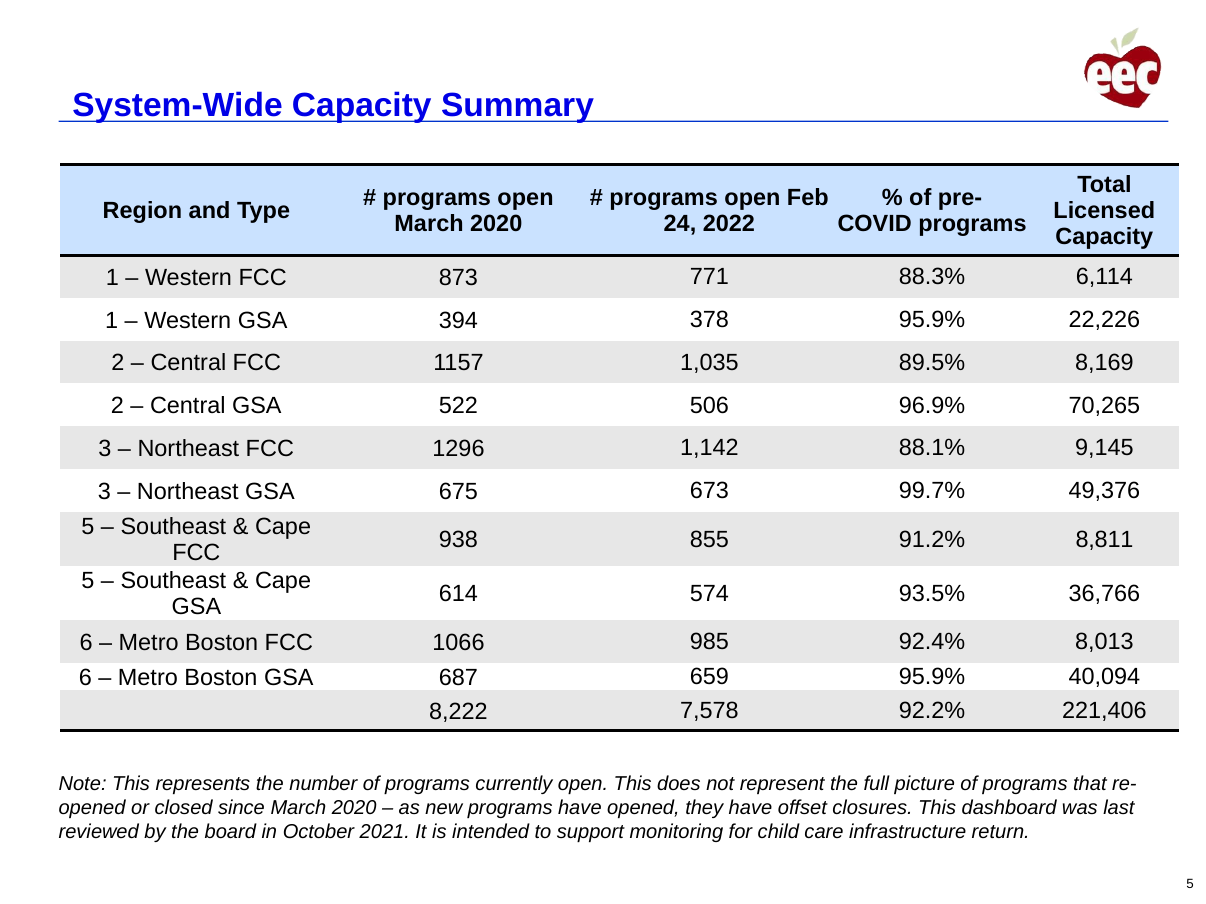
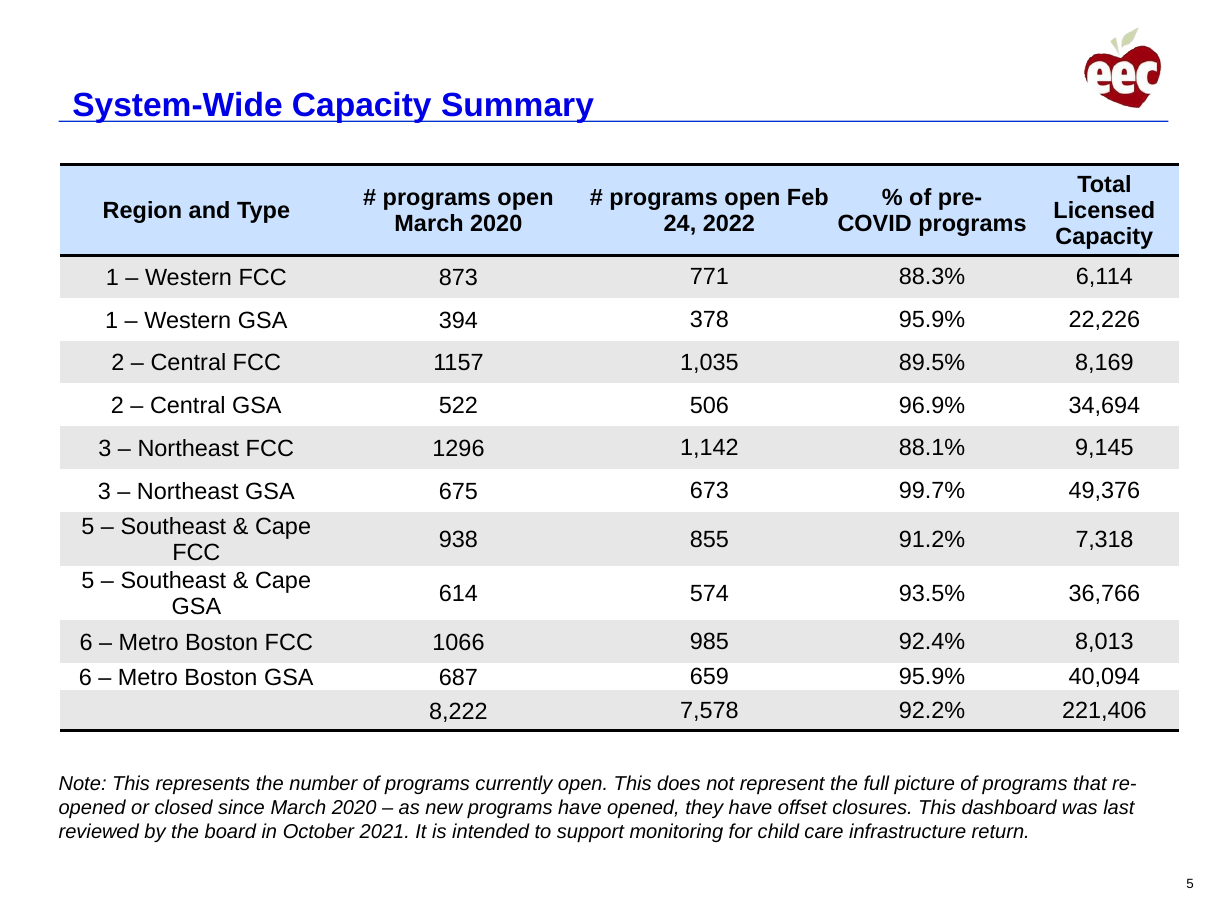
70,265: 70,265 -> 34,694
8,811: 8,811 -> 7,318
